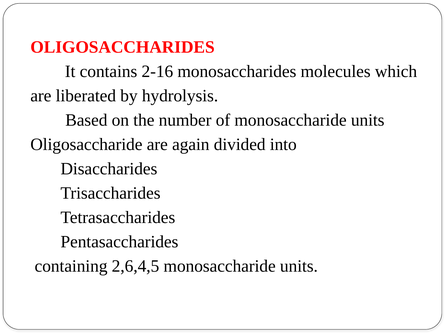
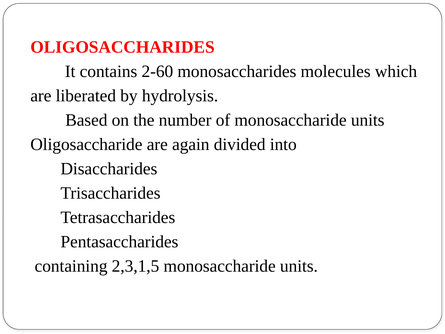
2-16: 2-16 -> 2-60
2,6,4,5: 2,6,4,5 -> 2,3,1,5
